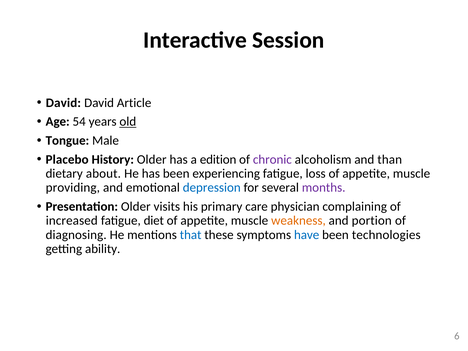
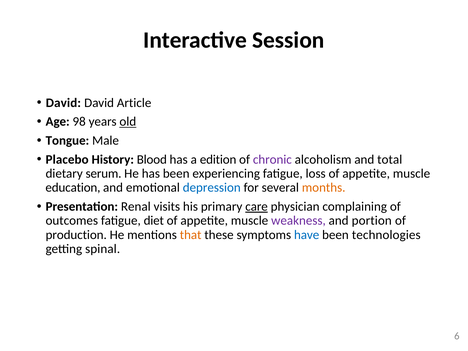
54: 54 -> 98
History Older: Older -> Blood
than: than -> total
about: about -> serum
providing: providing -> education
months colour: purple -> orange
Presentation Older: Older -> Renal
care underline: none -> present
increased: increased -> outcomes
weakness colour: orange -> purple
diagnosing: diagnosing -> production
that colour: blue -> orange
ability: ability -> spinal
